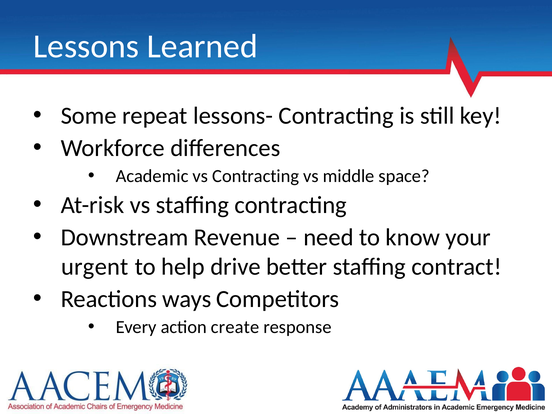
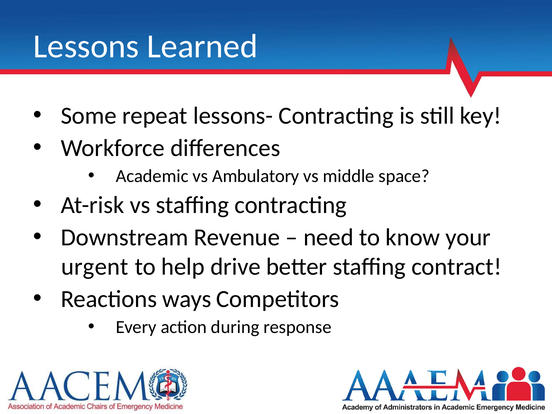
vs Contracting: Contracting -> Ambulatory
create: create -> during
